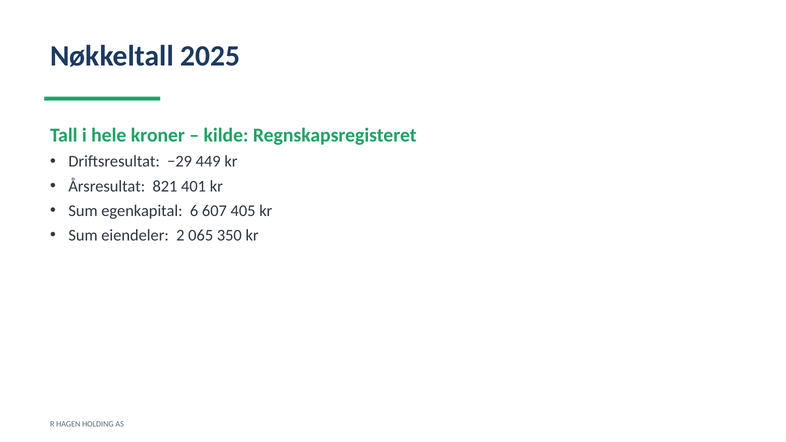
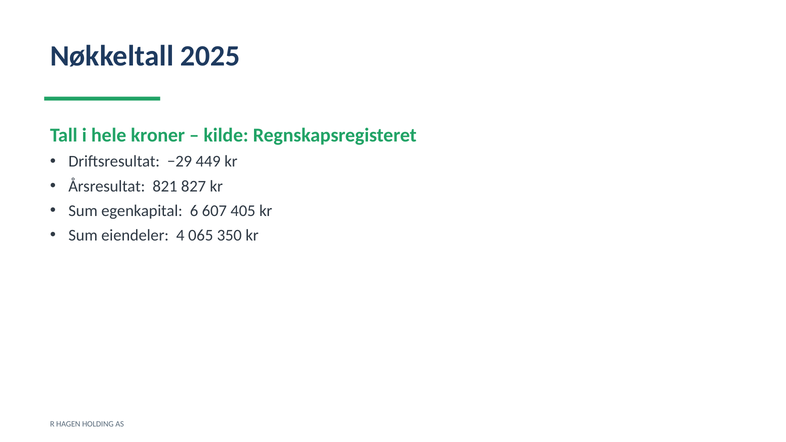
401: 401 -> 827
2: 2 -> 4
